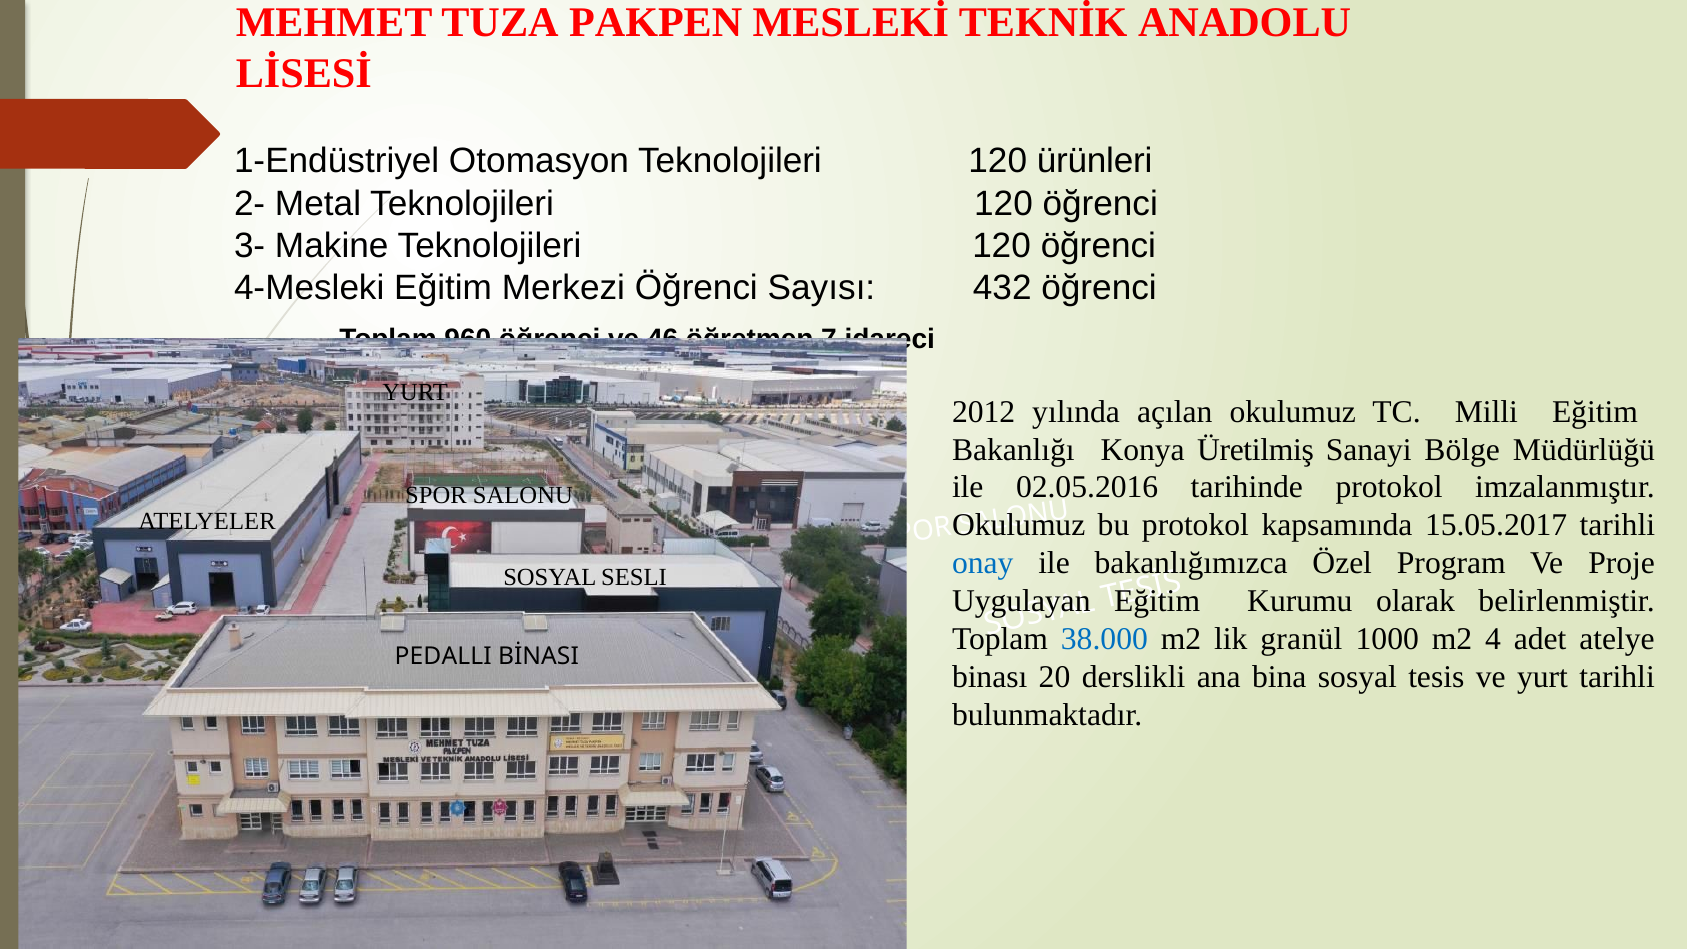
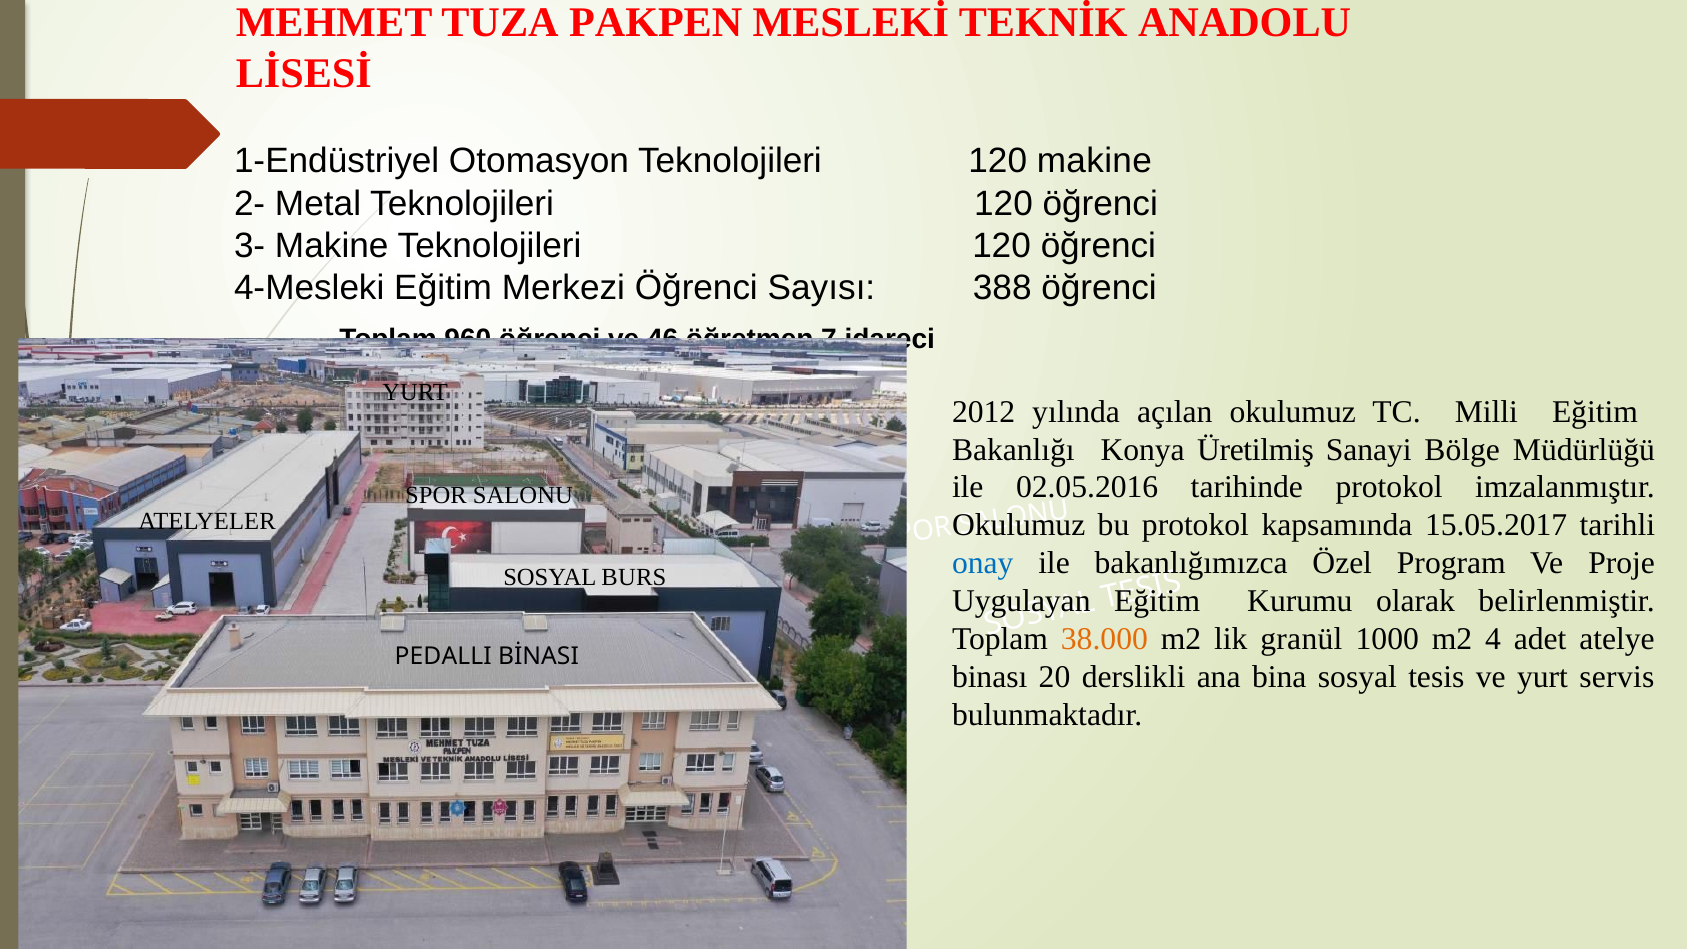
120 ürünleri: ürünleri -> makine
432: 432 -> 388
SESLI: SESLI -> BURS
38.000 colour: blue -> orange
yurt tarihli: tarihli -> servis
